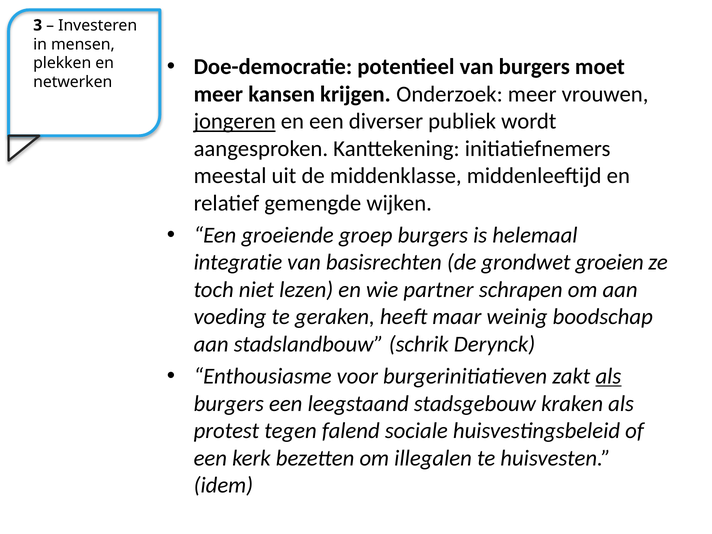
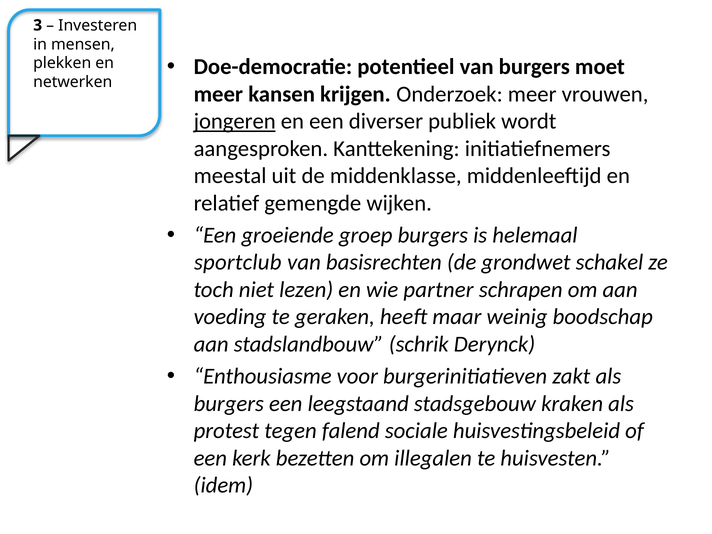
integratie: integratie -> sportclub
groeien: groeien -> schakel
als at (608, 376) underline: present -> none
